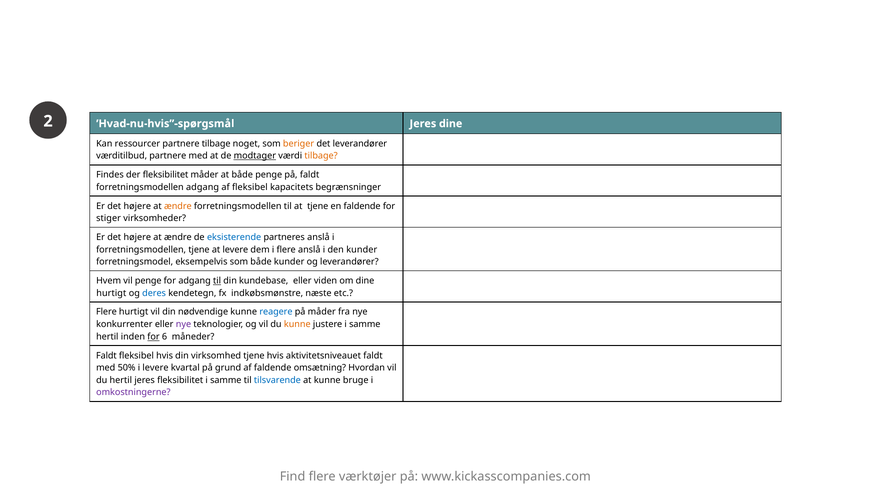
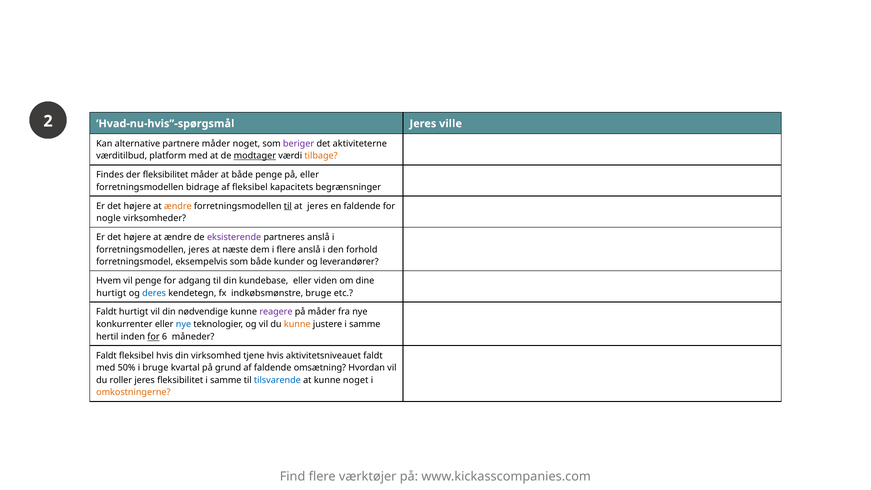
Jeres dine: dine -> ville
ressourcer: ressourcer -> alternative
partnere tilbage: tilbage -> måder
beriger colour: orange -> purple
det leverandører: leverandører -> aktiviteterne
værditilbud partnere: partnere -> platform
på faldt: faldt -> eller
forretningsmodellen adgang: adgang -> bidrage
til at (288, 206) underline: none -> present
at tjene: tjene -> jeres
stiger: stiger -> nogle
eksisterende colour: blue -> purple
forretningsmodellen tjene: tjene -> jeres
at levere: levere -> næste
den kunder: kunder -> forhold
til at (217, 281) underline: present -> none
indkøbsmønstre næste: næste -> bruge
Flere at (106, 312): Flere -> Faldt
reagere colour: blue -> purple
nye at (183, 324) colour: purple -> blue
i levere: levere -> bruge
du hertil: hertil -> roller
kunne bruge: bruge -> noget
omkostningerne colour: purple -> orange
